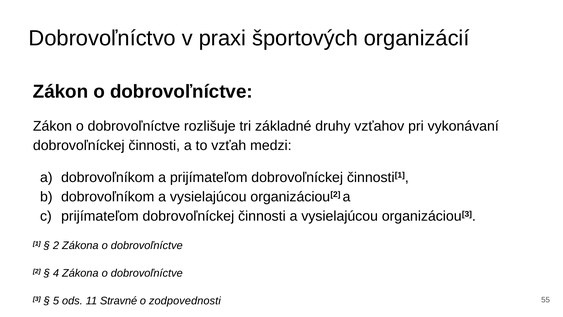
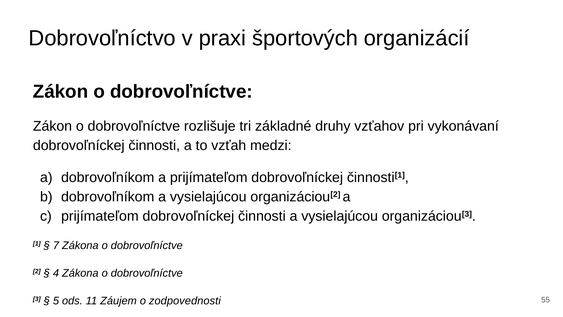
2 at (56, 245): 2 -> 7
Stravné: Stravné -> Záujem
